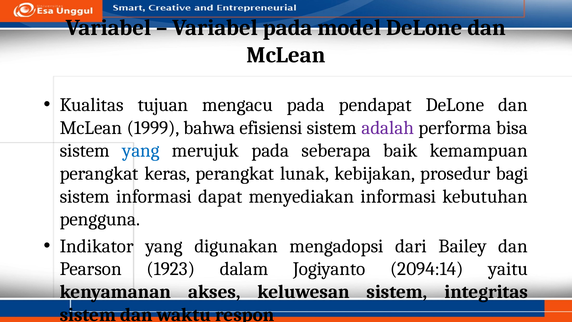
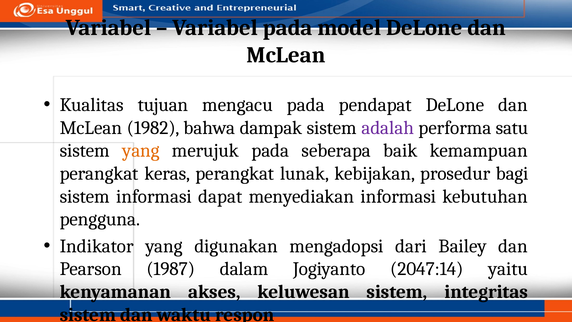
1999: 1999 -> 1982
efisiensi: efisiensi -> dampak
bisa: bisa -> satu
yang at (141, 150) colour: blue -> orange
1923: 1923 -> 1987
2094:14: 2094:14 -> 2047:14
